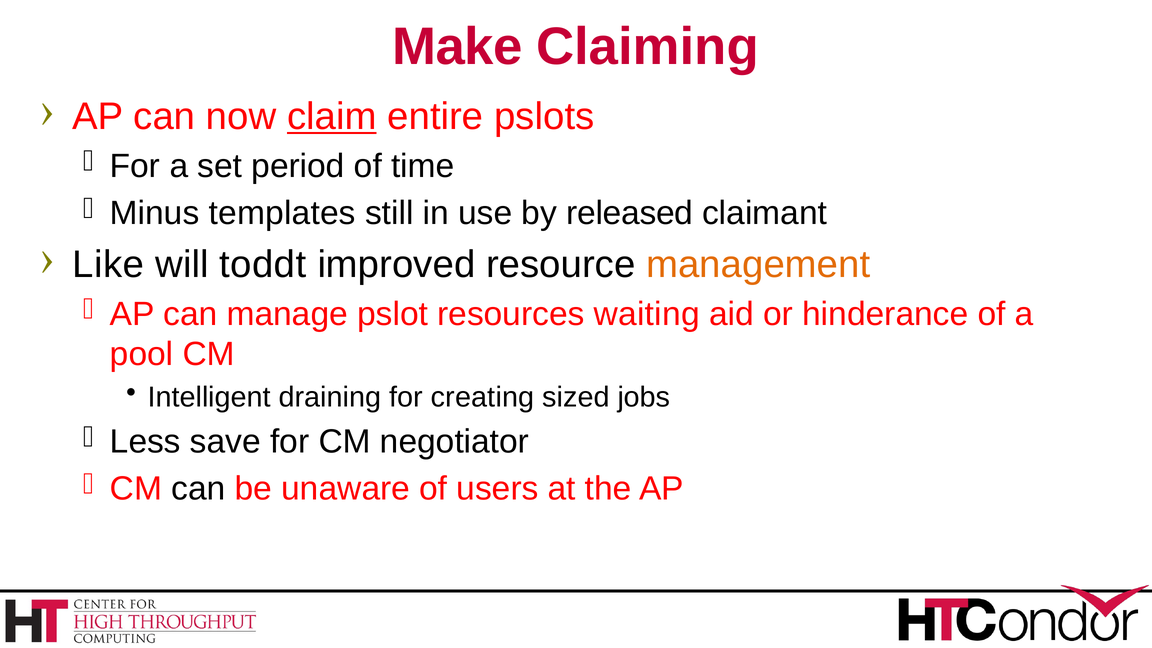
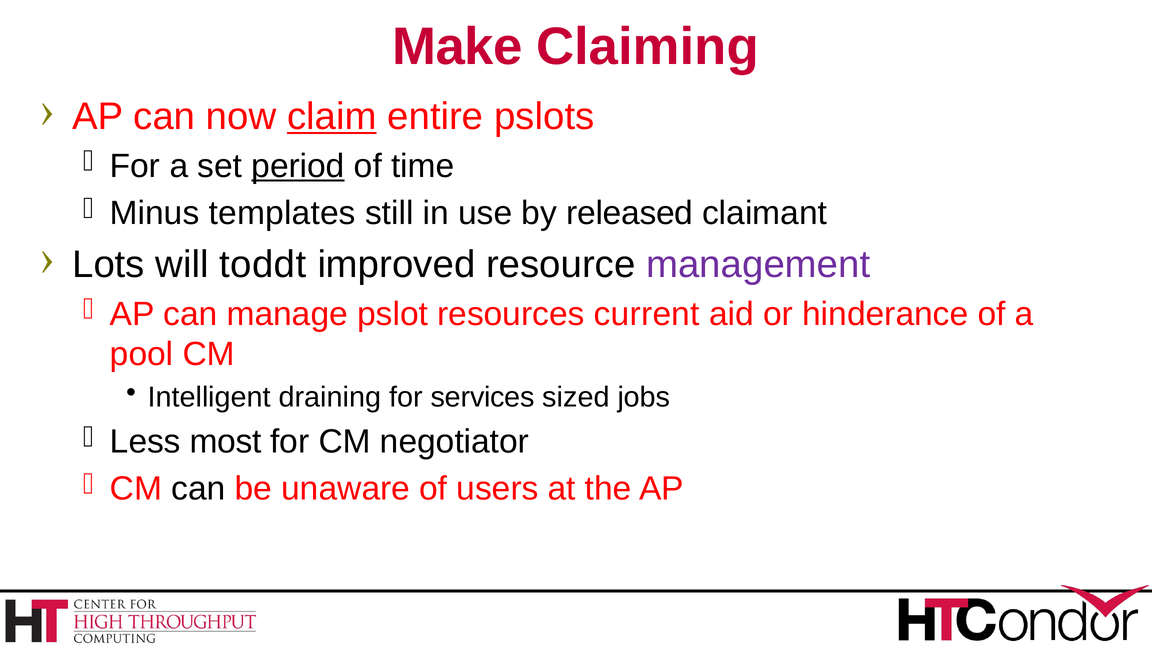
period underline: none -> present
Like: Like -> Lots
management colour: orange -> purple
waiting: waiting -> current
creating: creating -> services
save: save -> most
